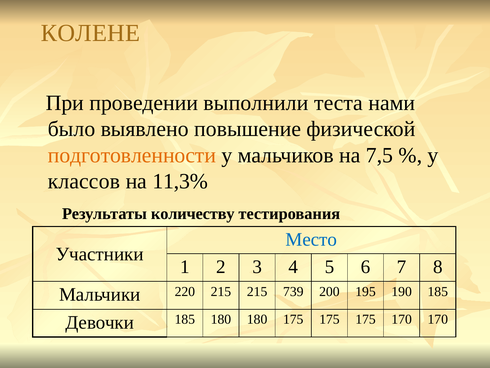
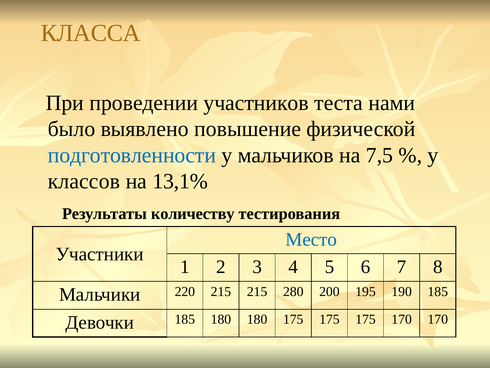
КОЛЕНЕ: КОЛЕНЕ -> КЛАССА
выполнили: выполнили -> участников
подготовленности colour: orange -> blue
11,3%: 11,3% -> 13,1%
739: 739 -> 280
